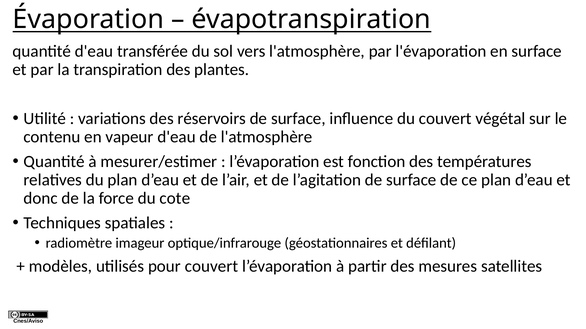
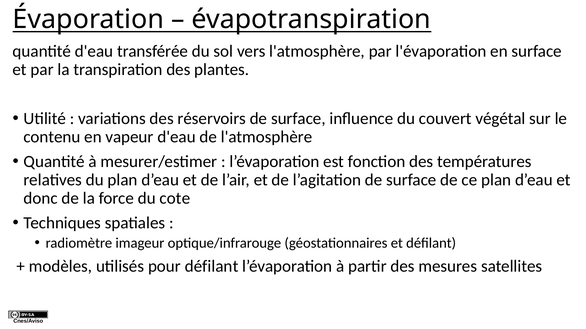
pour couvert: couvert -> défilant
